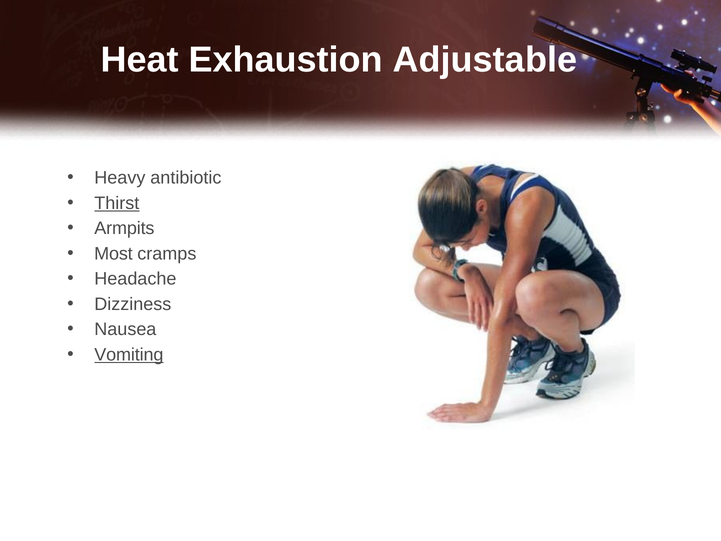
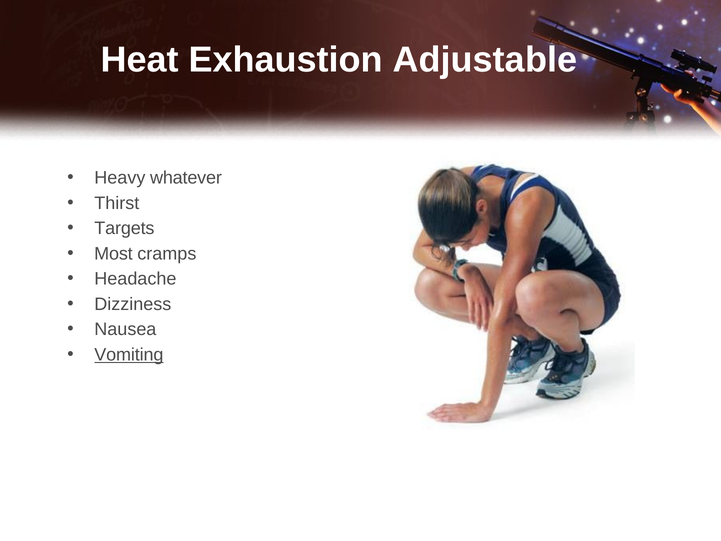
antibiotic: antibiotic -> whatever
Thirst underline: present -> none
Armpits: Armpits -> Targets
